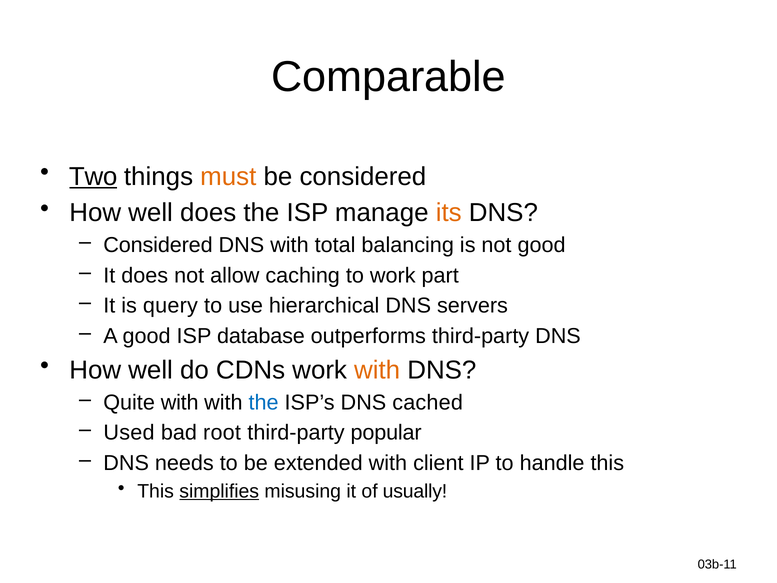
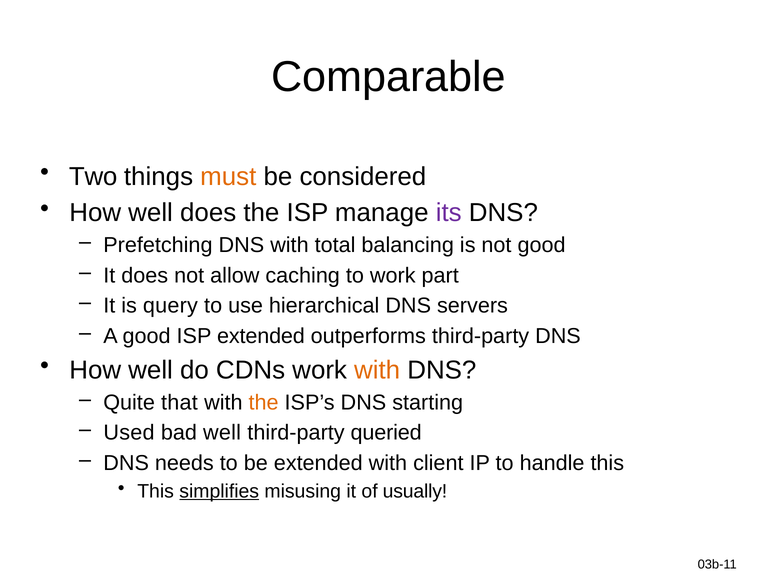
Two underline: present -> none
its colour: orange -> purple
Considered at (158, 245): Considered -> Prefetching
ISP database: database -> extended
Quite with: with -> that
the at (264, 402) colour: blue -> orange
cached: cached -> starting
bad root: root -> well
popular: popular -> queried
